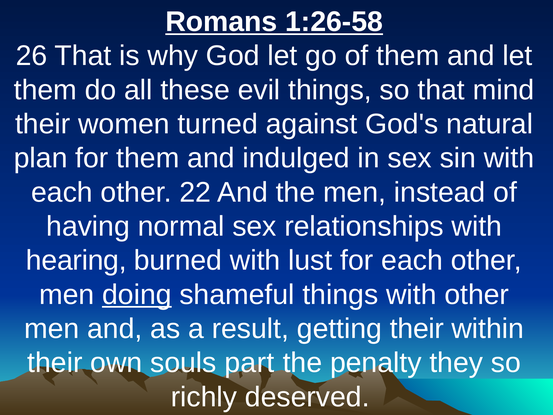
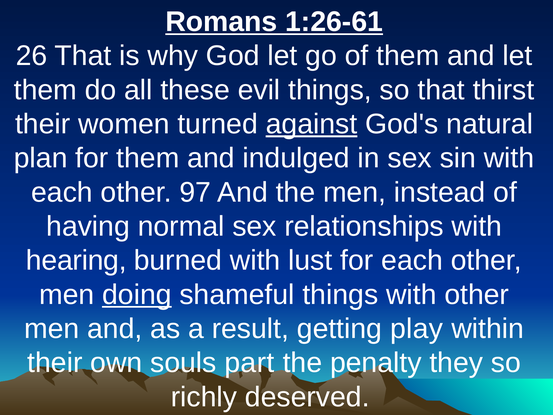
1:26-58: 1:26-58 -> 1:26-61
mind: mind -> thirst
against underline: none -> present
22: 22 -> 97
getting their: their -> play
